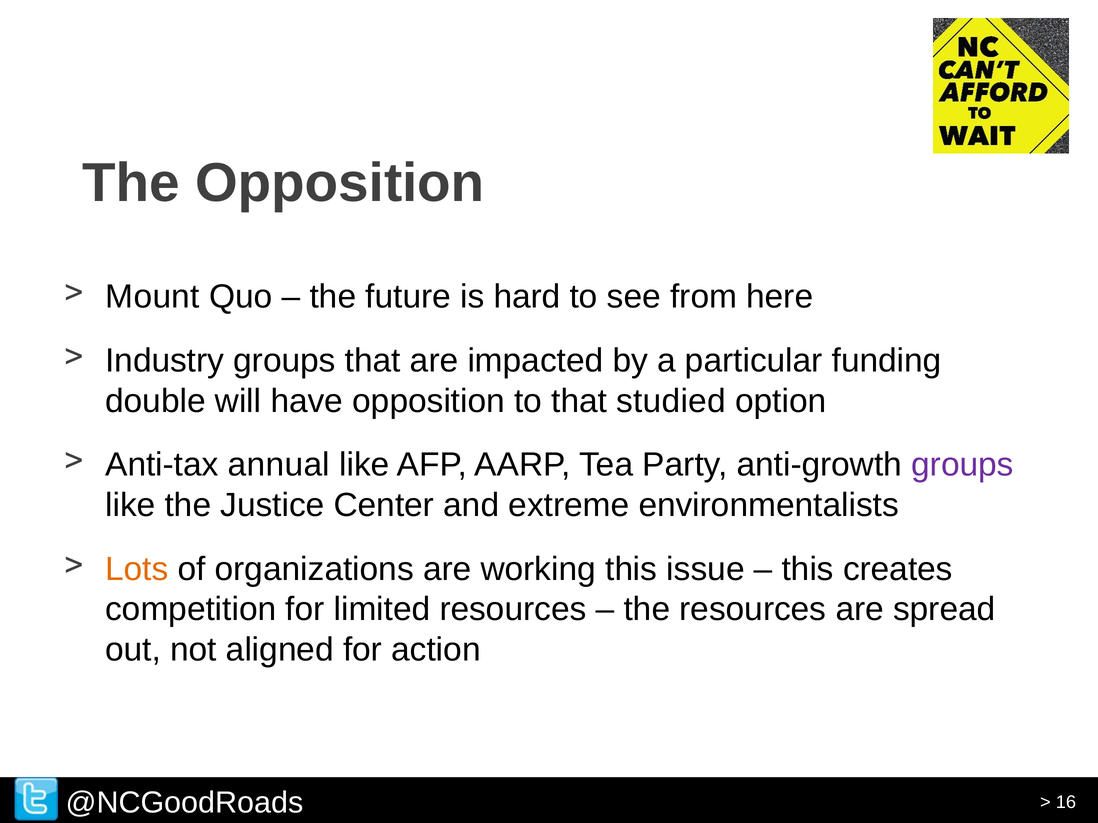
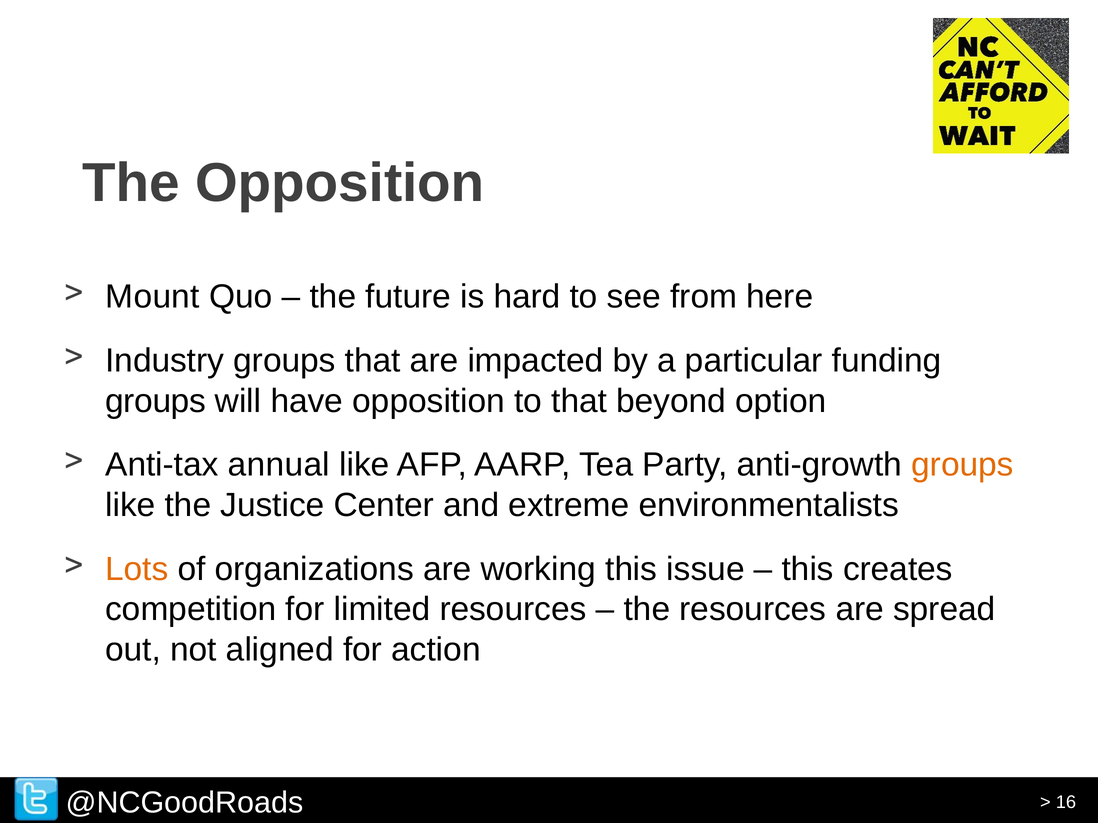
double at (155, 401): double -> groups
studied: studied -> beyond
groups at (963, 465) colour: purple -> orange
